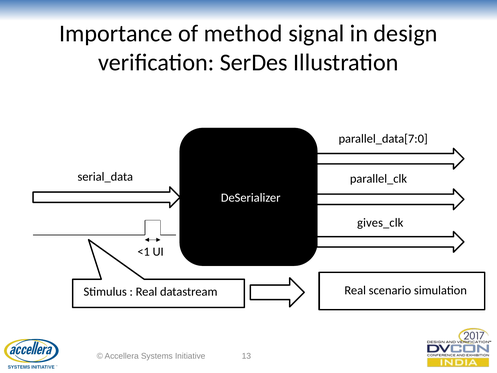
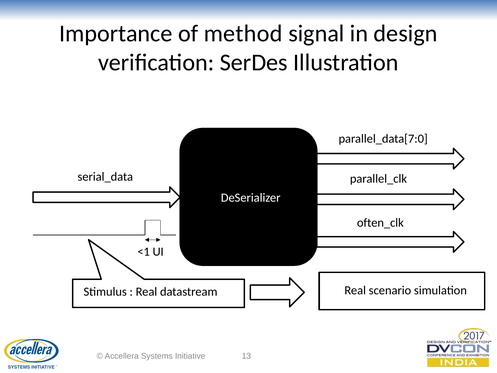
gives_clk: gives_clk -> often_clk
